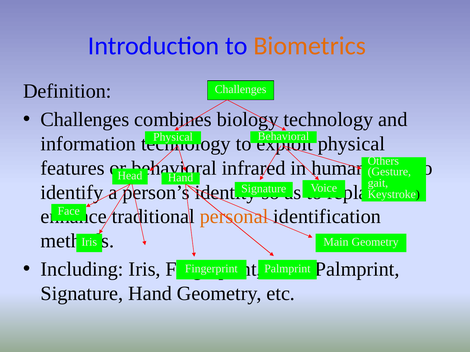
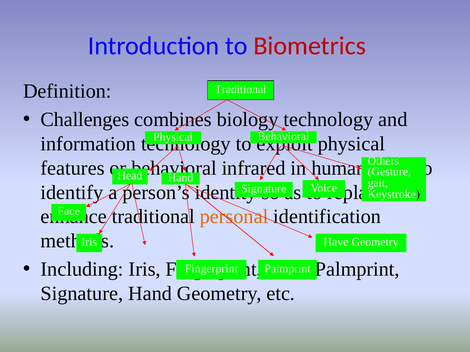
Biometrics colour: orange -> red
Challenges at (241, 89): Challenges -> Traditional
Main: Main -> Have
